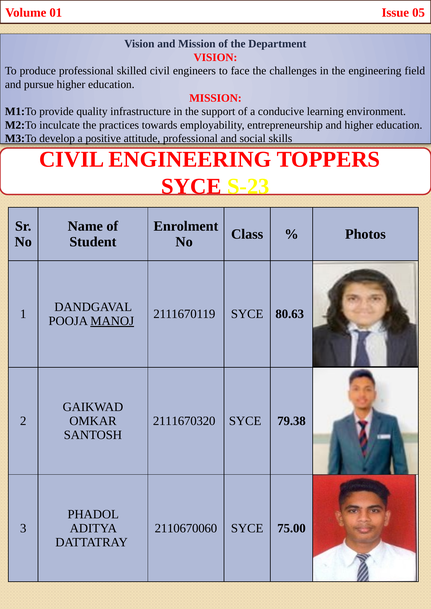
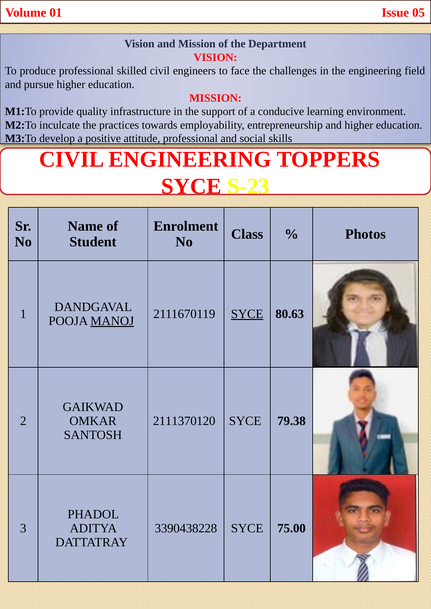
SYCE at (247, 314) underline: none -> present
2111670320: 2111670320 -> 2111370120
2110670060: 2110670060 -> 3390438228
